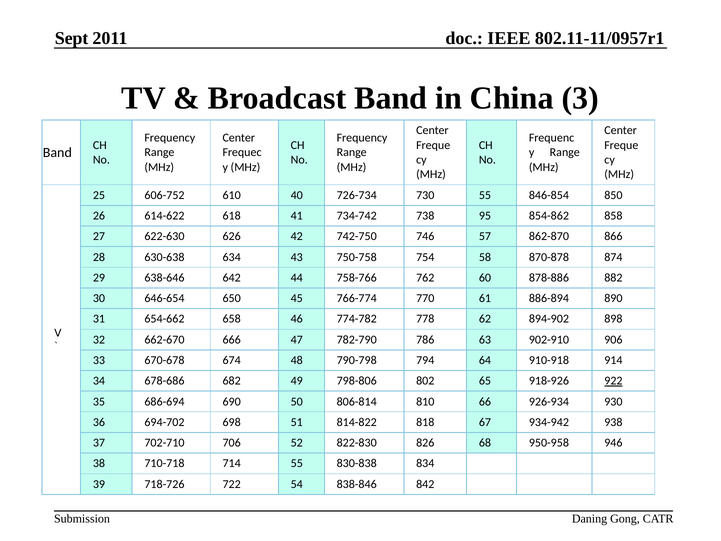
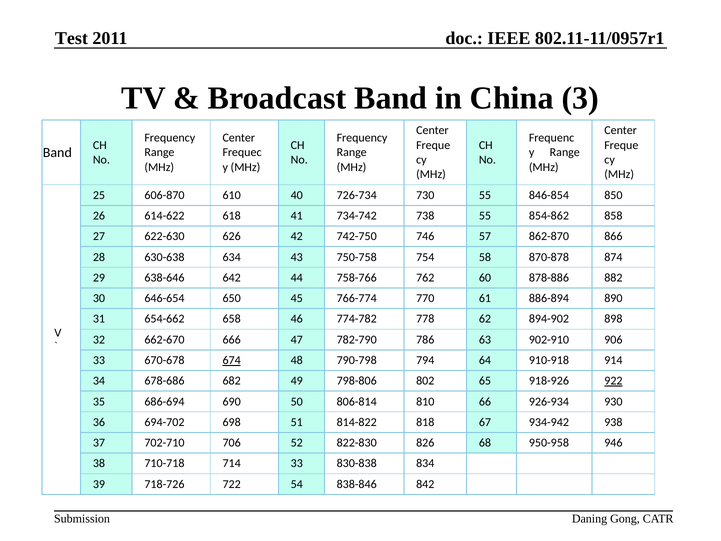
Sept: Sept -> Test
606-752: 606-752 -> 606-870
738 95: 95 -> 55
674 underline: none -> present
714 55: 55 -> 33
